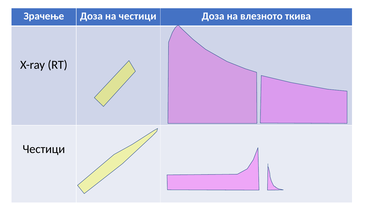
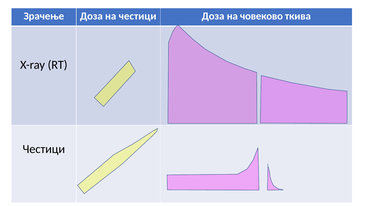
влезното: влезното -> човеково
